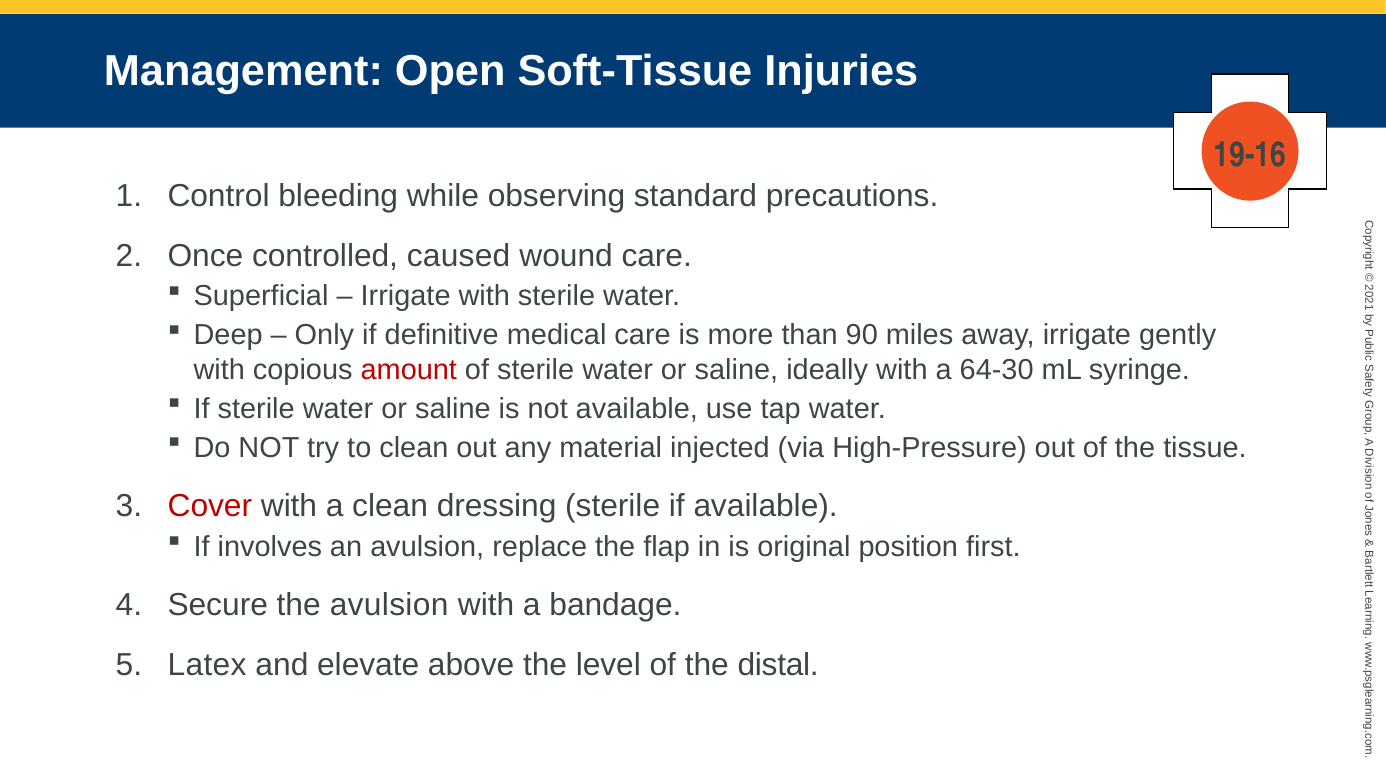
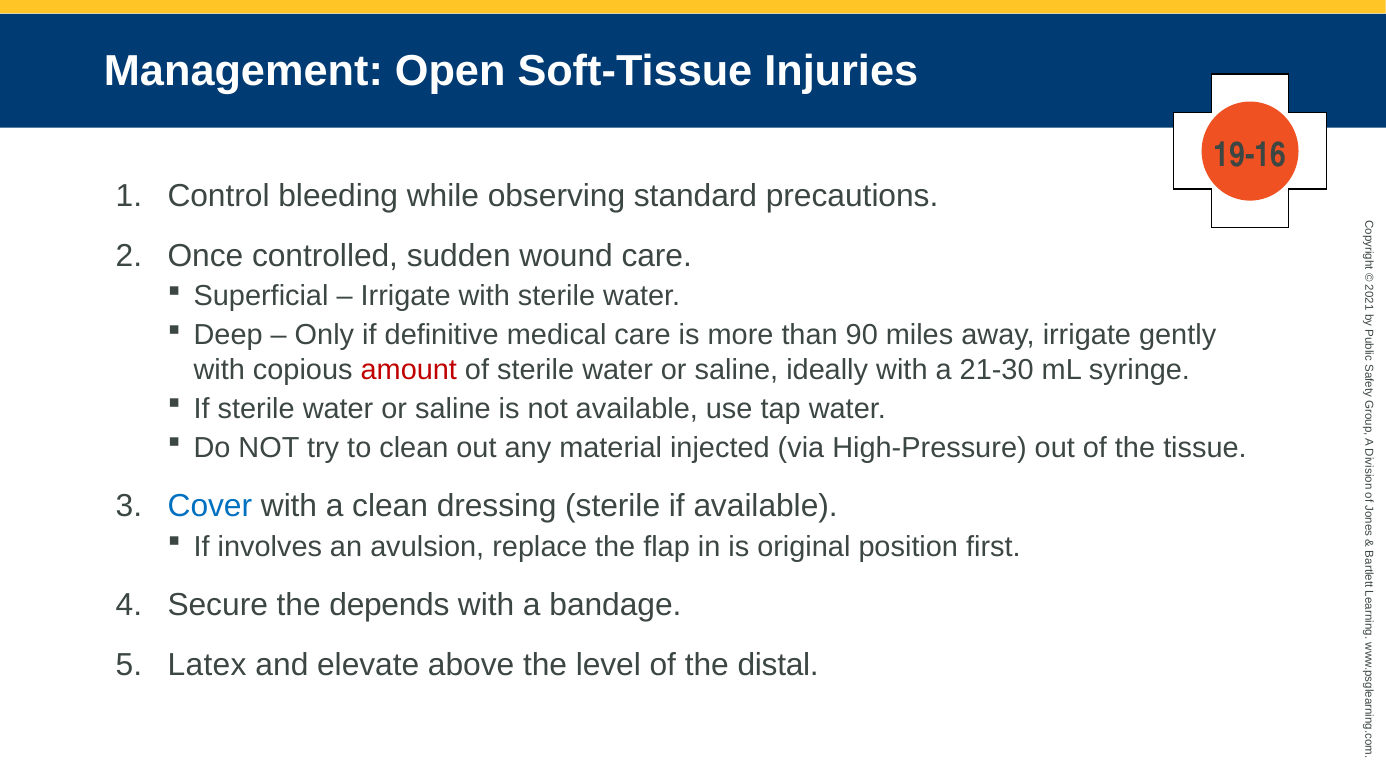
caused: caused -> sudden
64-30: 64-30 -> 21-30
Cover colour: red -> blue
the avulsion: avulsion -> depends
